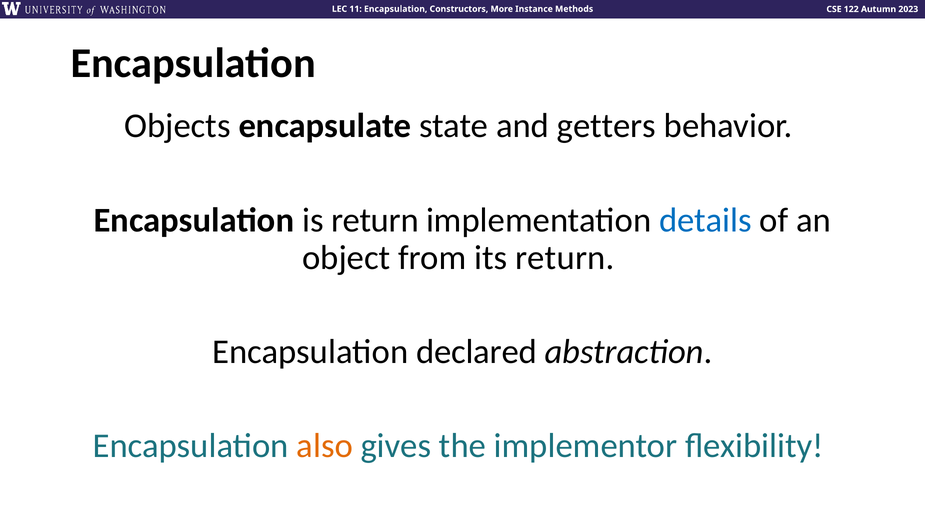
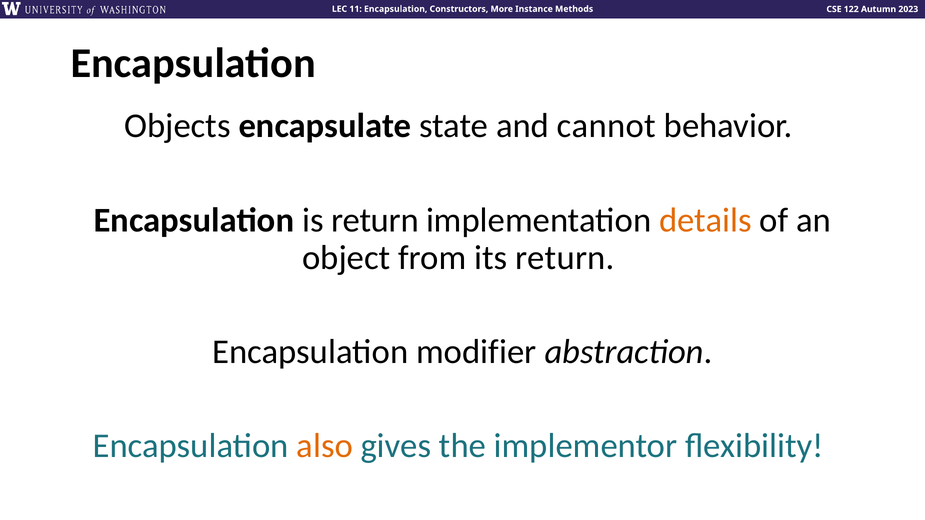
getters: getters -> cannot
details colour: blue -> orange
declared: declared -> modifier
